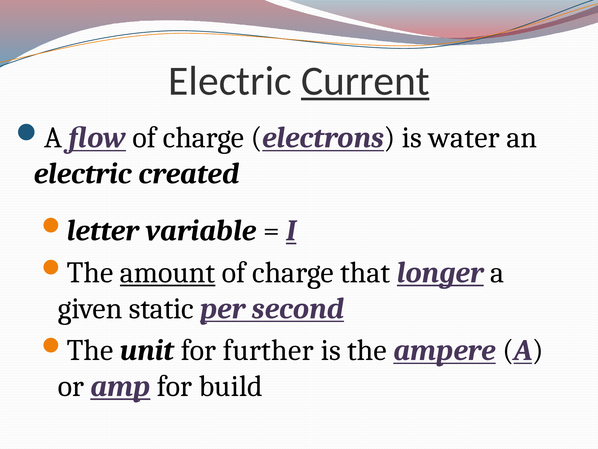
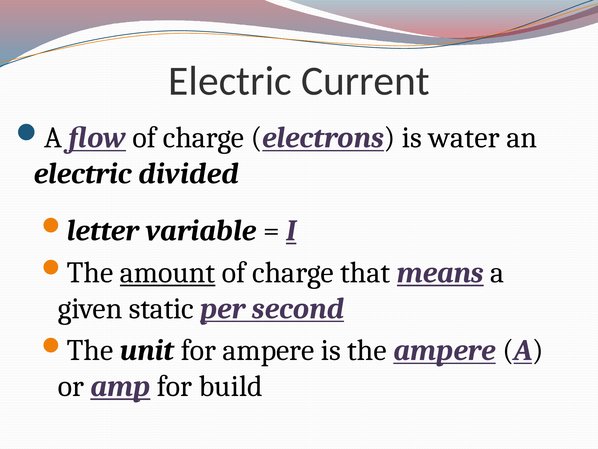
Current underline: present -> none
created: created -> divided
longer: longer -> means
for further: further -> ampere
